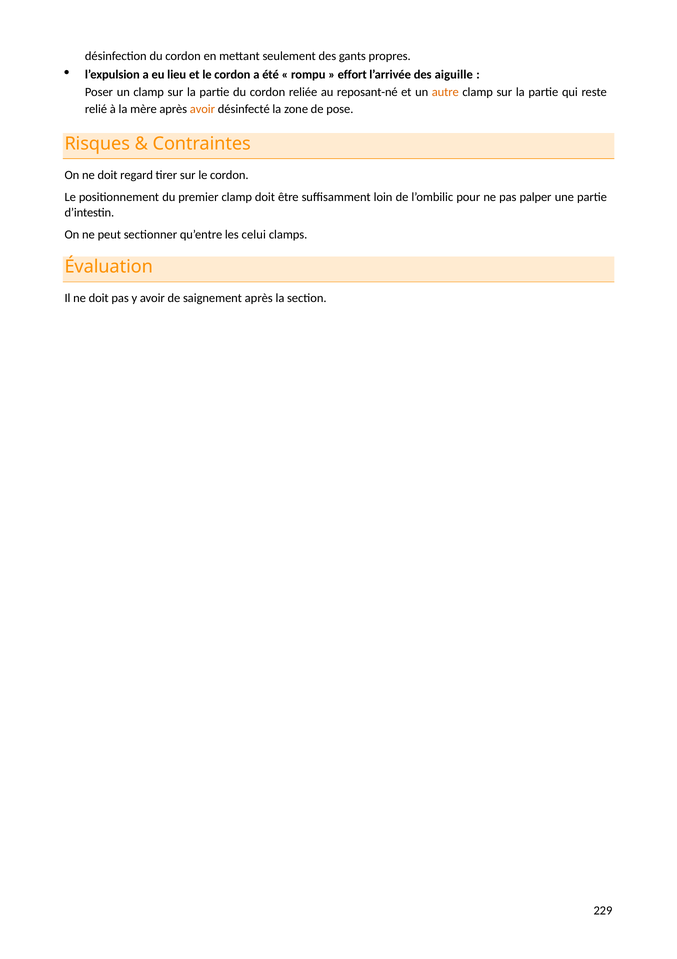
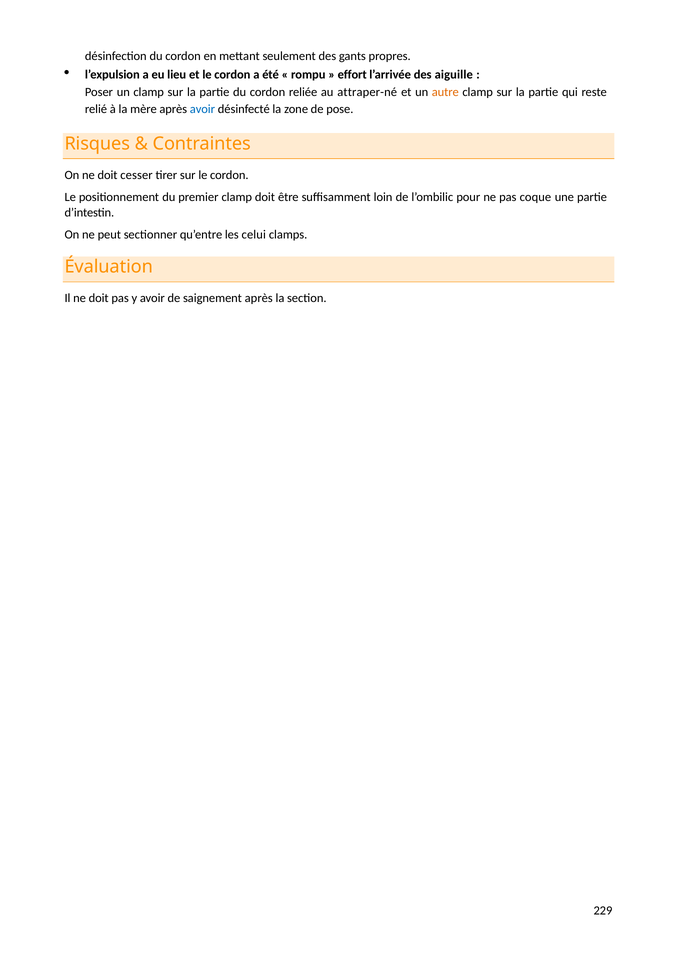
reposant-né: reposant-né -> attraper-né
avoir at (202, 109) colour: orange -> blue
regard: regard -> cesser
palper: palper -> coque
